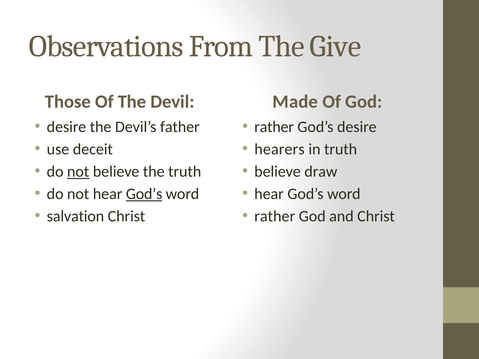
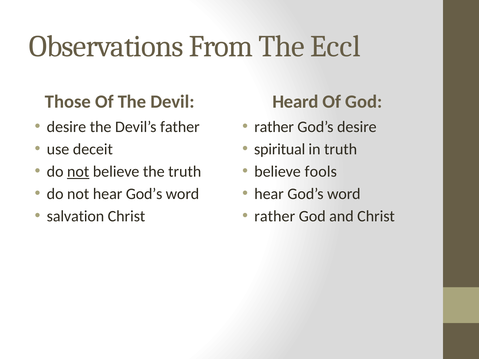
Give: Give -> Eccl
Made: Made -> Heard
hearers: hearers -> spiritual
draw: draw -> fools
God’s at (144, 194) underline: present -> none
